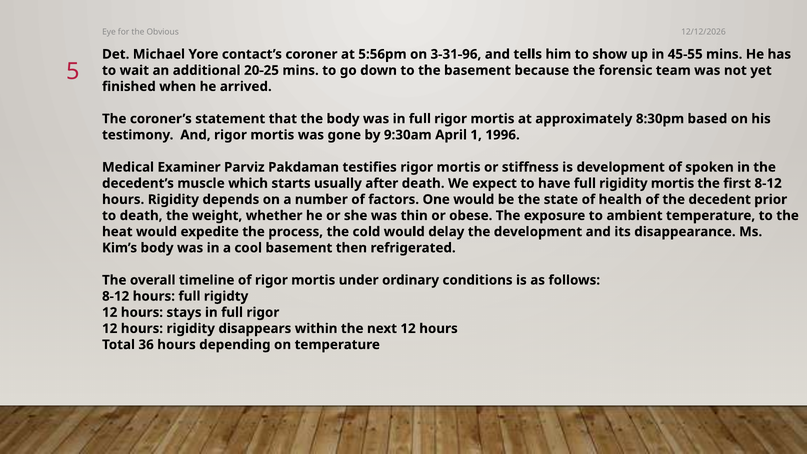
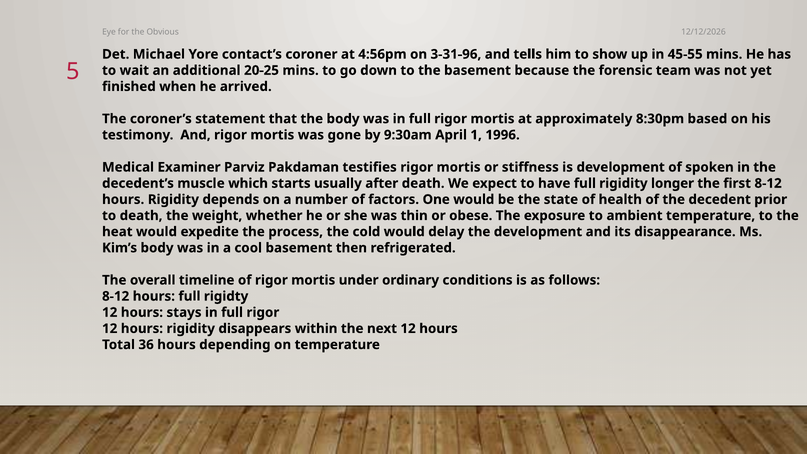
5:56pm: 5:56pm -> 4:56pm
rigidity mortis: mortis -> longer
